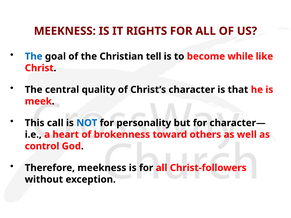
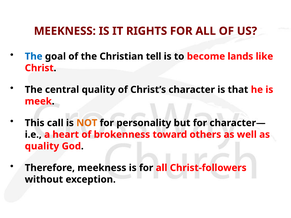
while: while -> lands
NOT colour: blue -> orange
control at (42, 146): control -> quality
